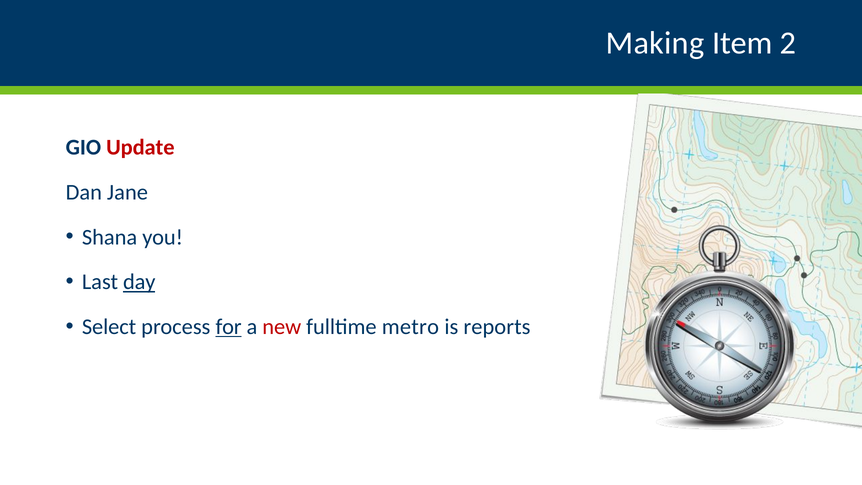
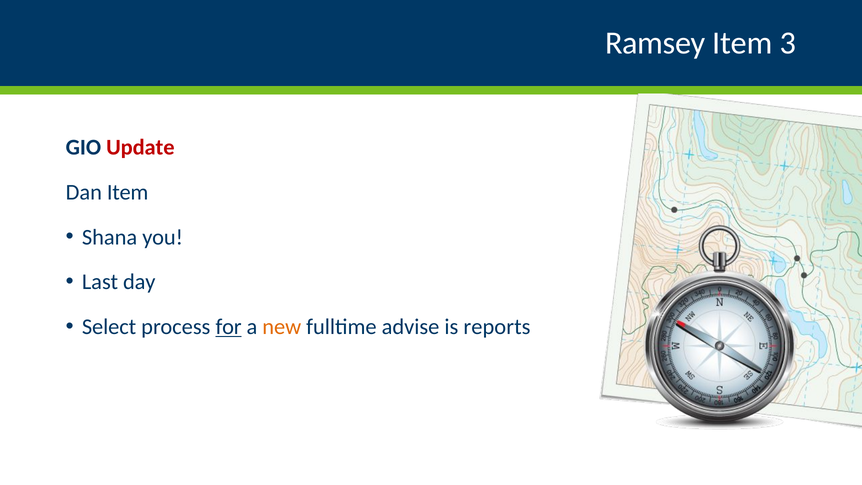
Making: Making -> Ramsey
2: 2 -> 3
Dan Jane: Jane -> Item
day underline: present -> none
new colour: red -> orange
metro: metro -> advise
